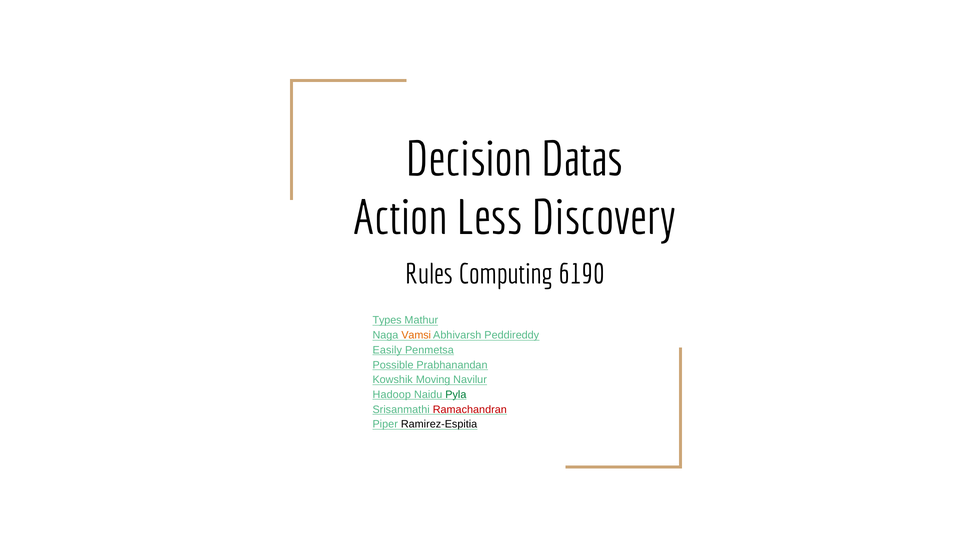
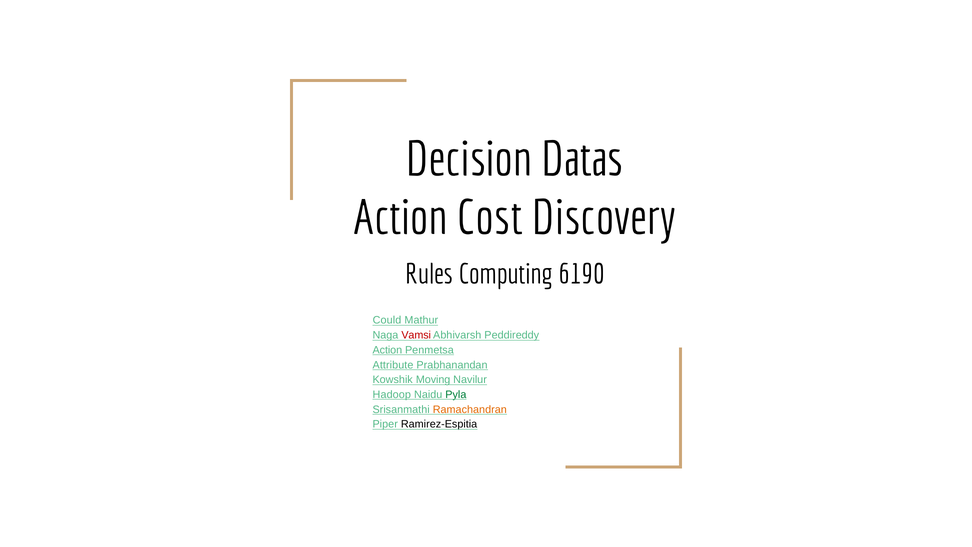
Less: Less -> Cost
Types: Types -> Could
Vamsi colour: orange -> red
Easily at (387, 350): Easily -> Action
Possible: Possible -> Attribute
Ramachandran colour: red -> orange
